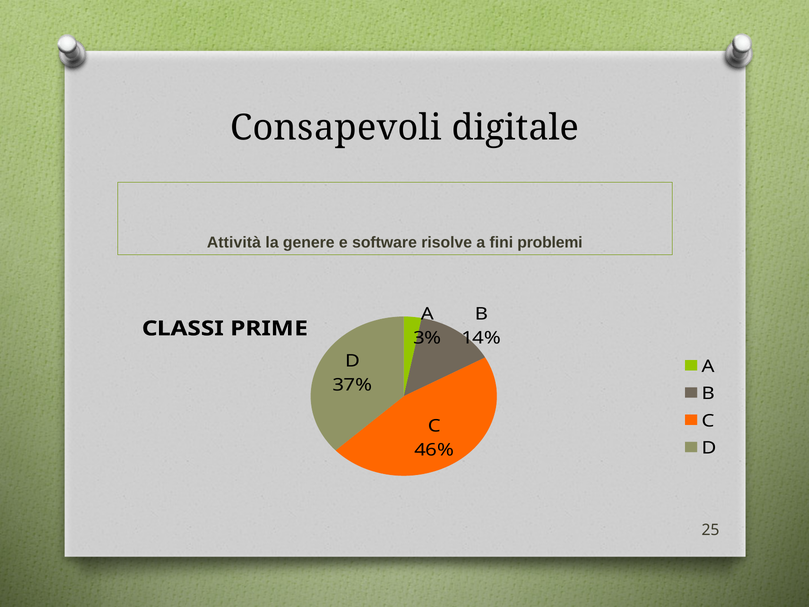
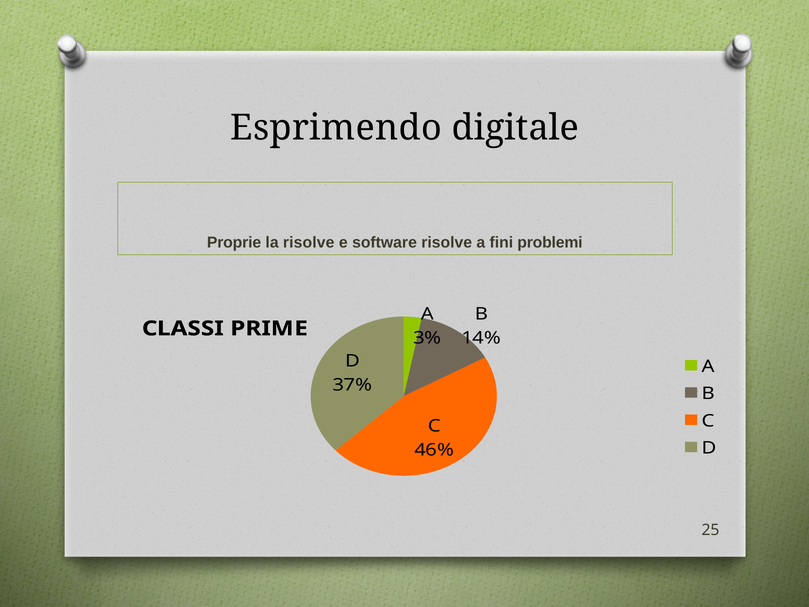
Consapevoli: Consapevoli -> Esprimendo
Attività: Attività -> Proprie
la genere: genere -> risolve
